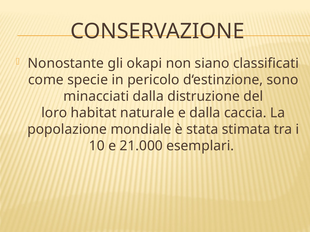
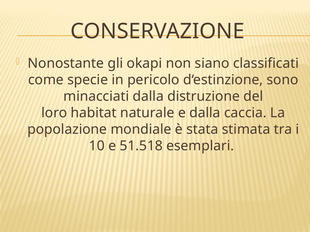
21.000: 21.000 -> 51.518
